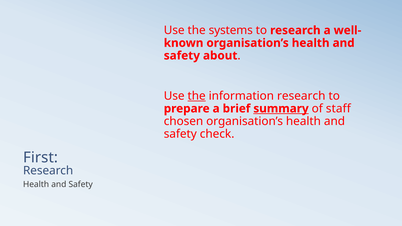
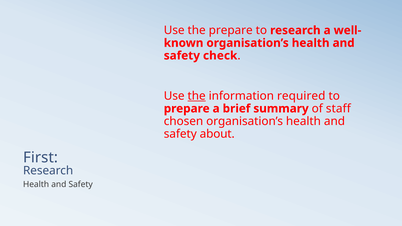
the systems: systems -> prepare
about: about -> check
information research: research -> required
summary underline: present -> none
check: check -> about
